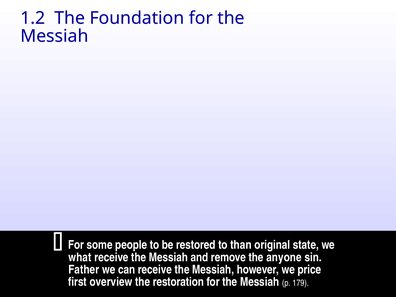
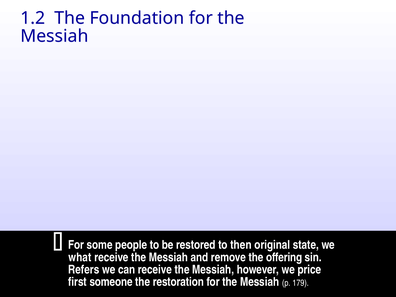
than: than -> then
anyone: anyone -> offering
Father: Father -> Refers
overview: overview -> someone
